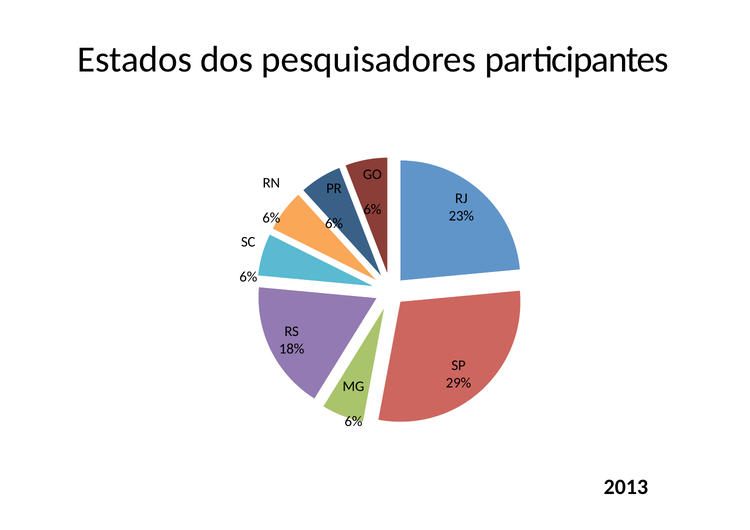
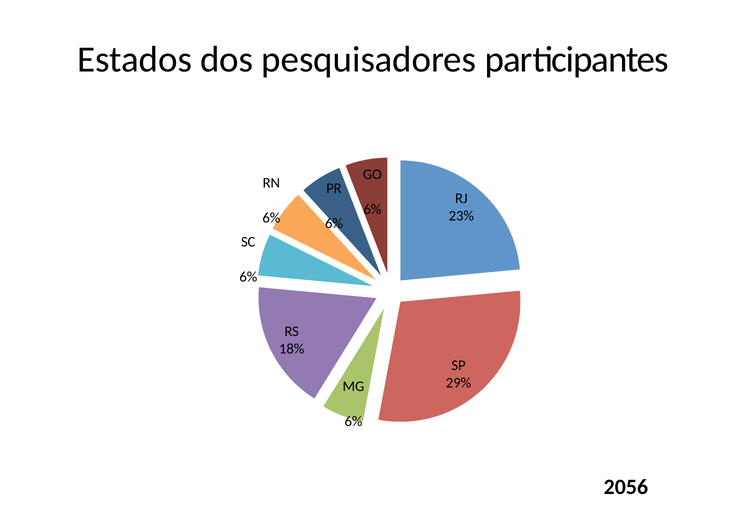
2013: 2013 -> 2056
